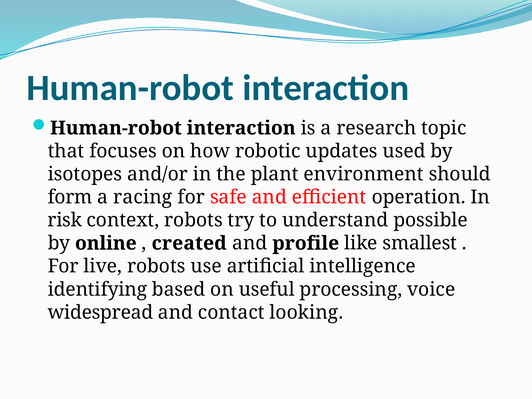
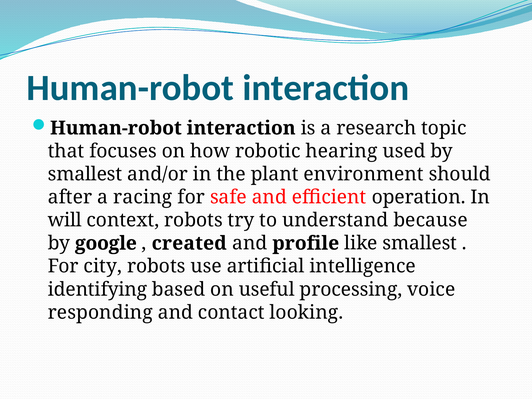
updates: updates -> hearing
isotopes at (85, 174): isotopes -> smallest
form: form -> after
risk: risk -> will
possible: possible -> because
online: online -> google
live: live -> city
widespread: widespread -> responding
